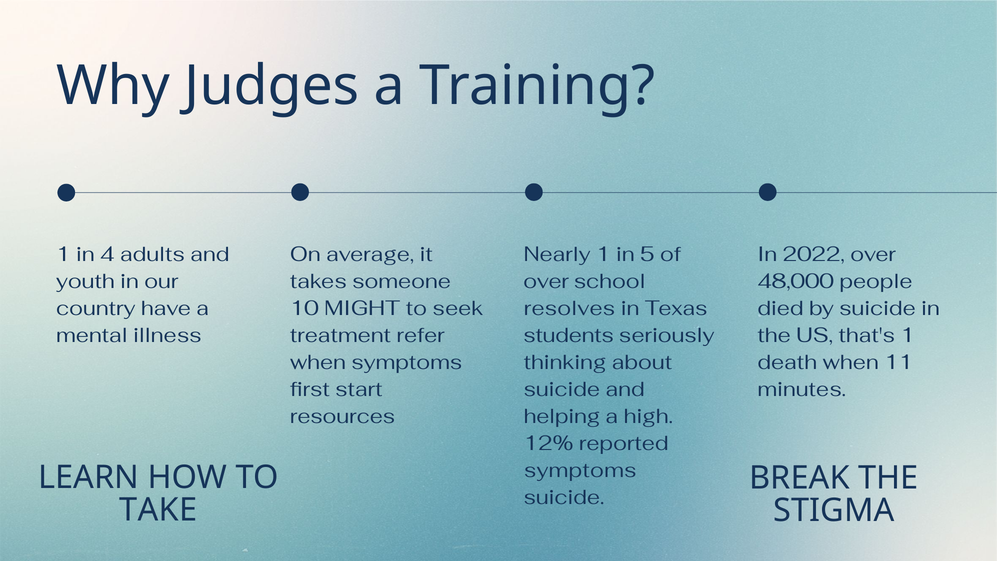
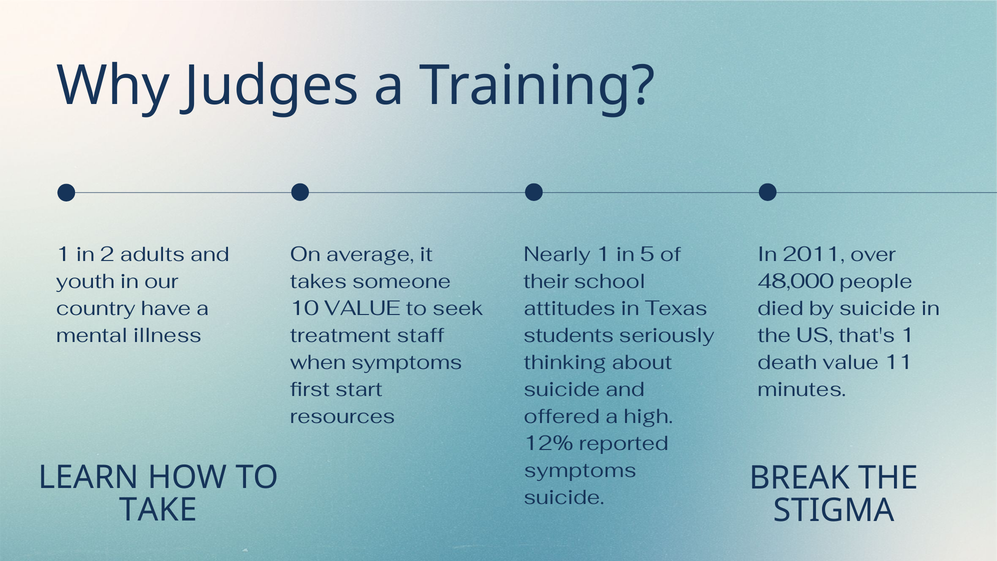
4: 4 -> 2
2022: 2022 -> 2011
over at (546, 281): over -> their
10 MIGHT: MIGHT -> VALUE
resolves: resolves -> attitudes
refer: refer -> staff
death when: when -> value
helping: helping -> offered
